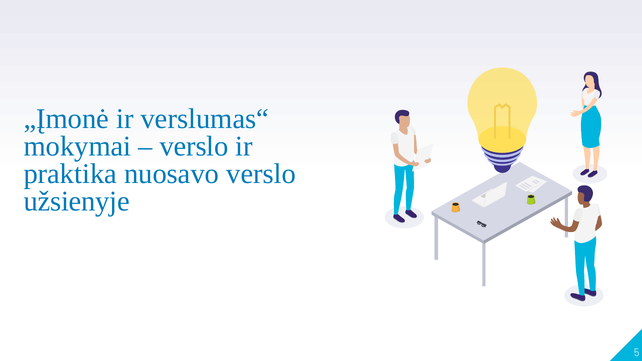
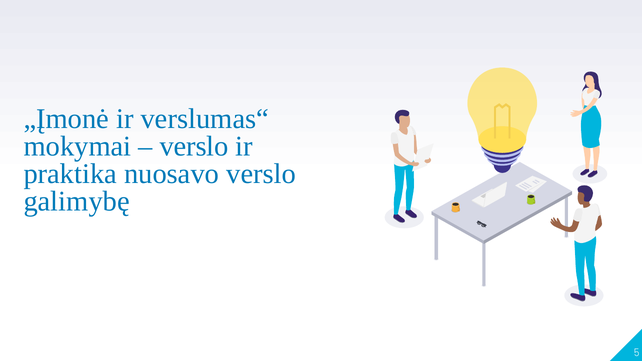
užsienyje: užsienyje -> galimybę
